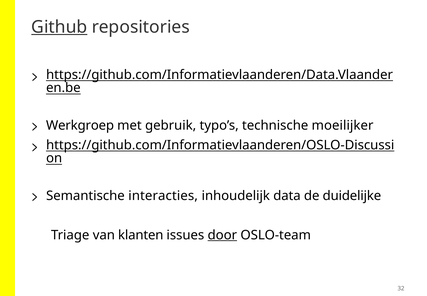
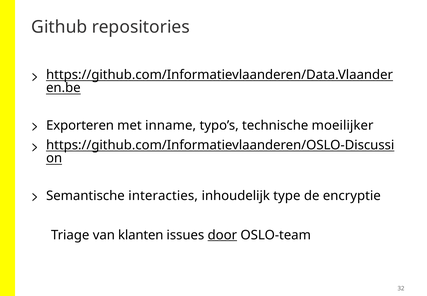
Github underline: present -> none
Werkgroep: Werkgroep -> Exporteren
gebruik: gebruik -> inname
data: data -> type
duidelijke: duidelijke -> encryptie
